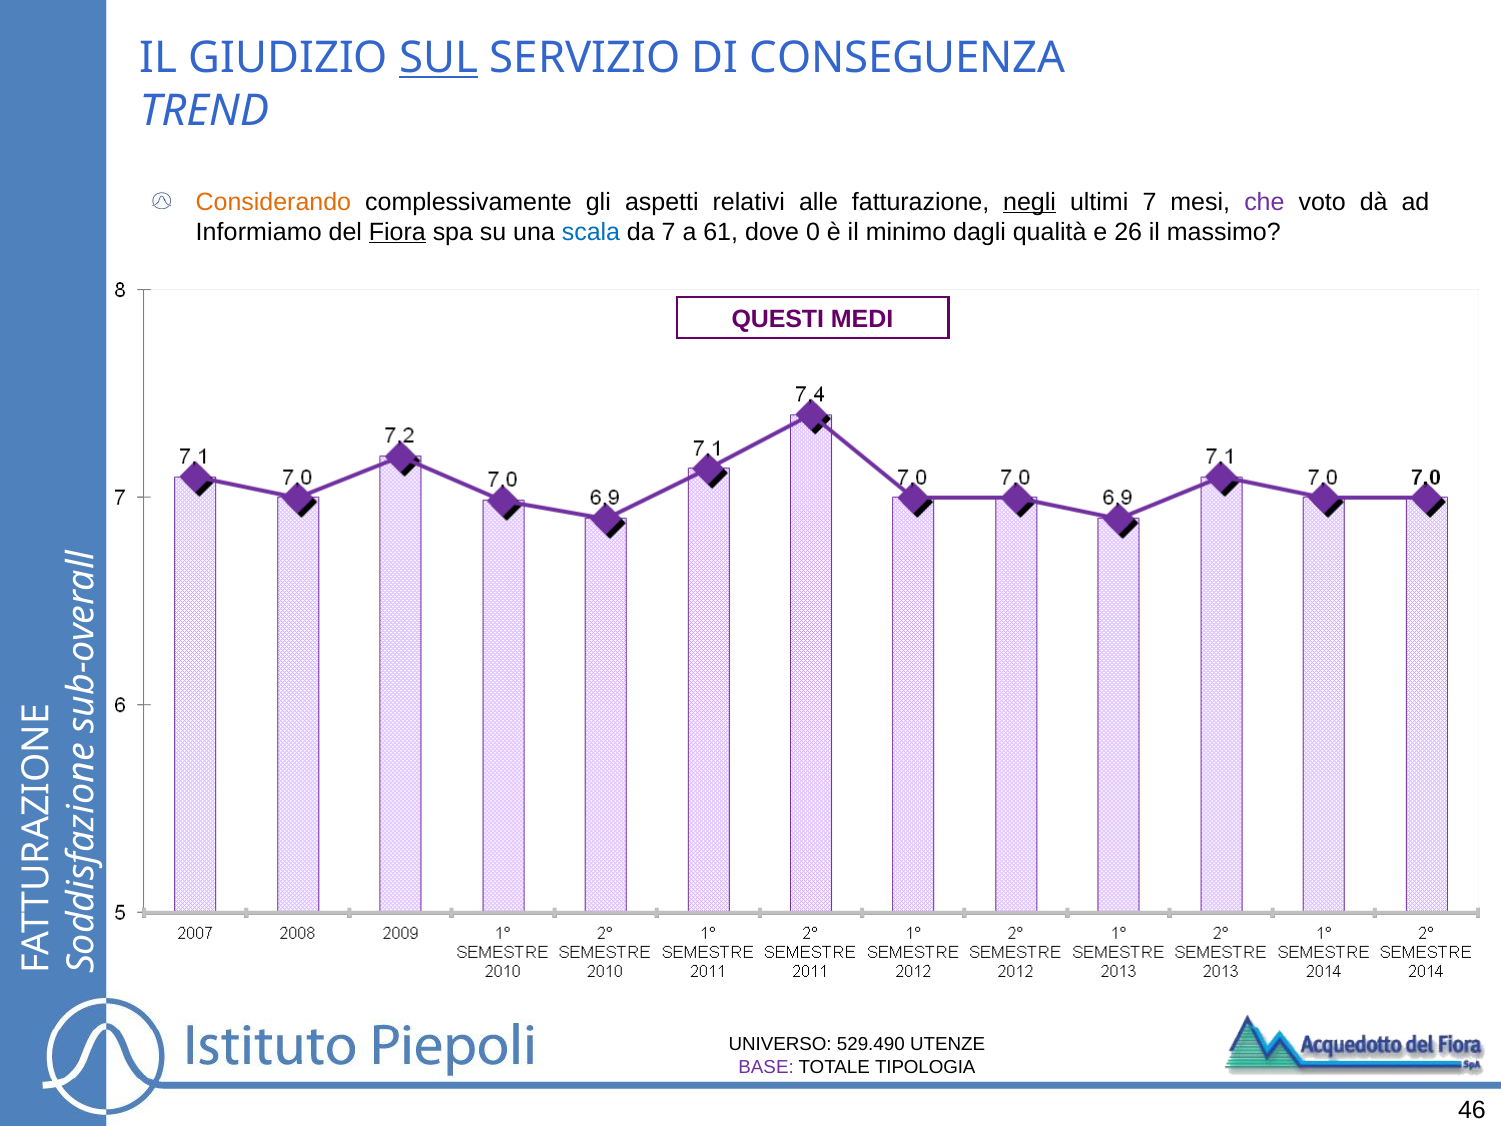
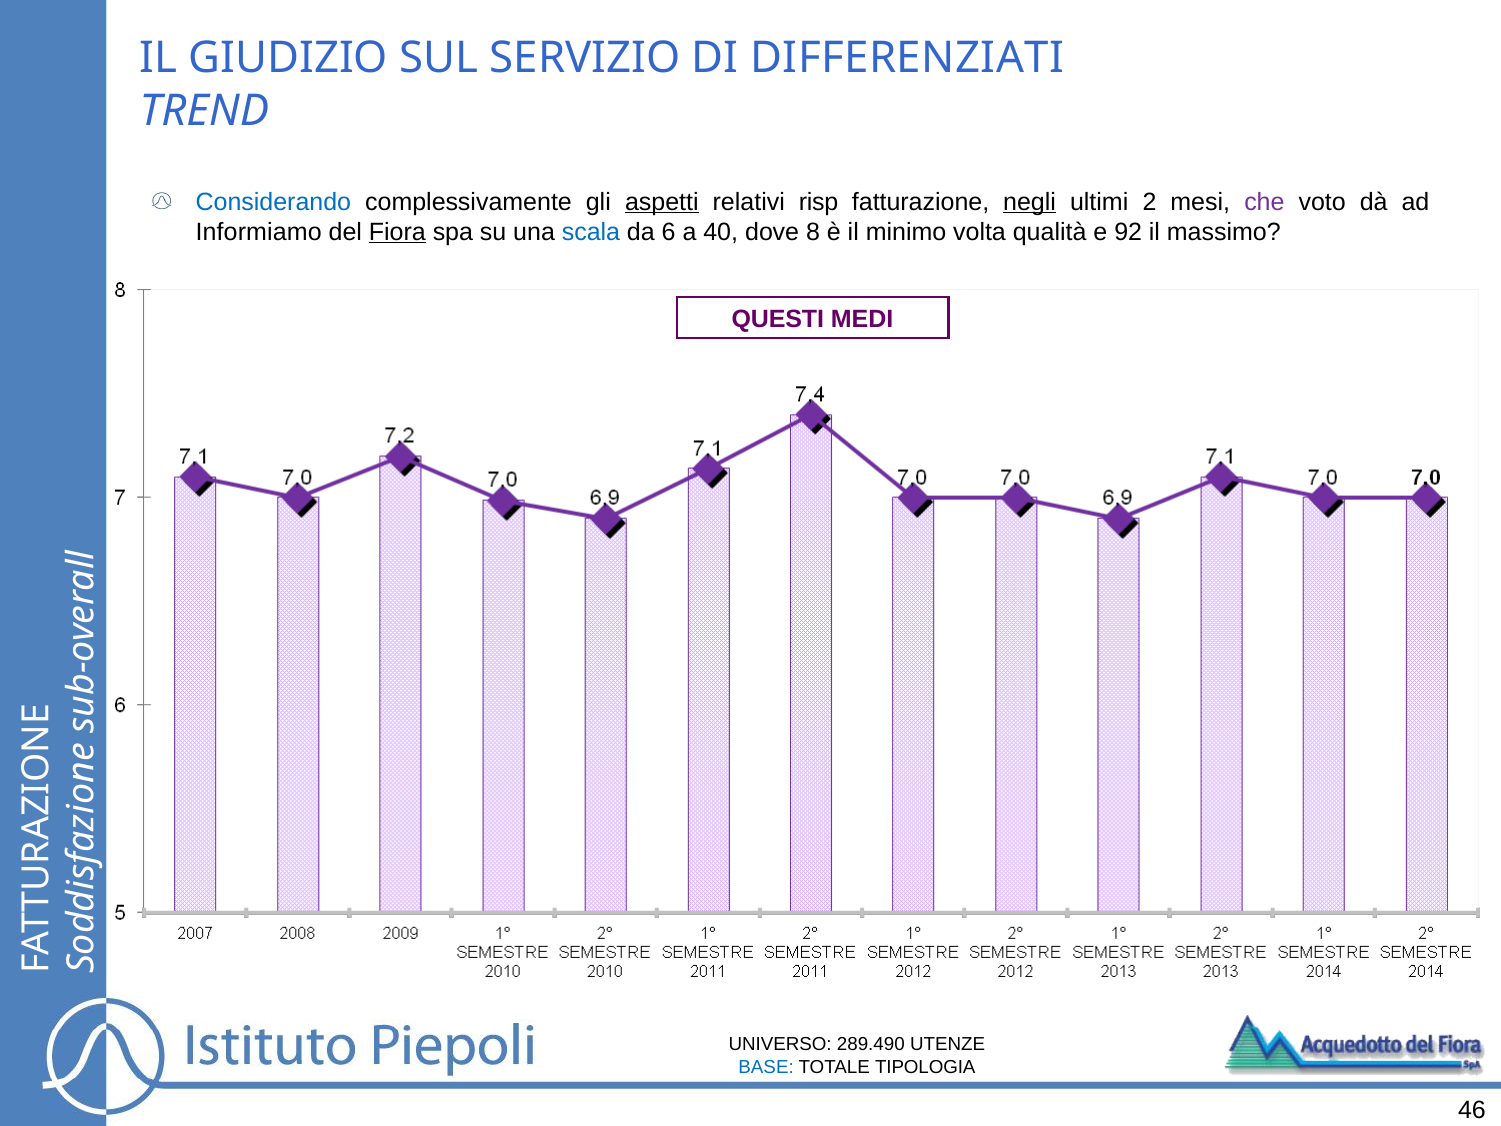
SUL underline: present -> none
CONSEGUENZA: CONSEGUENZA -> DIFFERENZIATI
Considerando colour: orange -> blue
aspetti underline: none -> present
alle: alle -> risp
ultimi 7: 7 -> 2
da 7: 7 -> 6
61: 61 -> 40
0: 0 -> 8
dagli: dagli -> volta
26: 26 -> 92
529.490: 529.490 -> 289.490
BASE colour: purple -> blue
